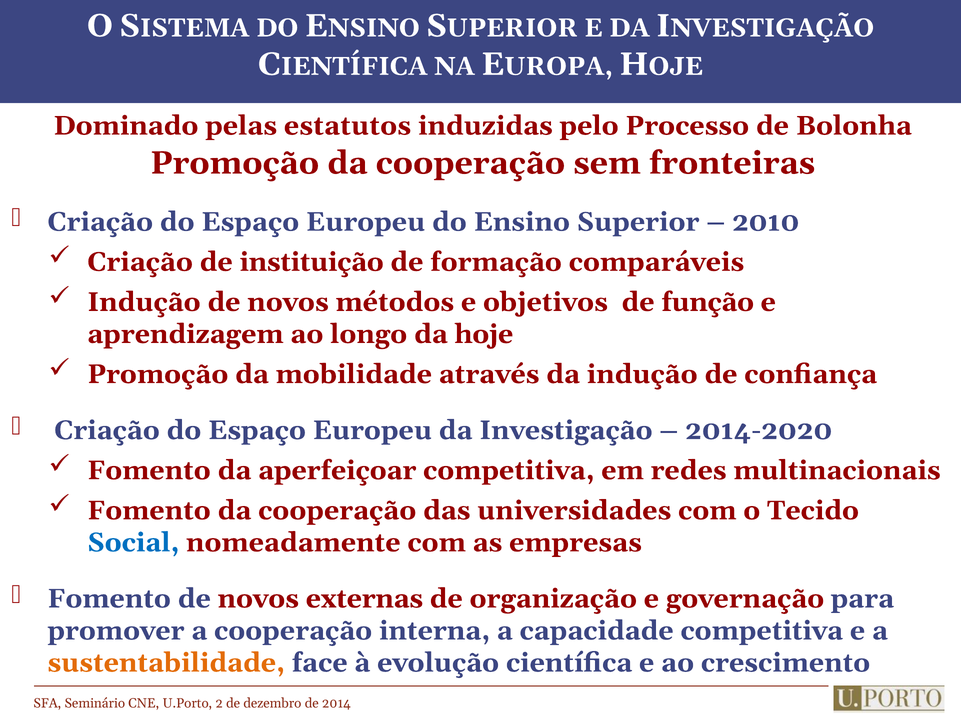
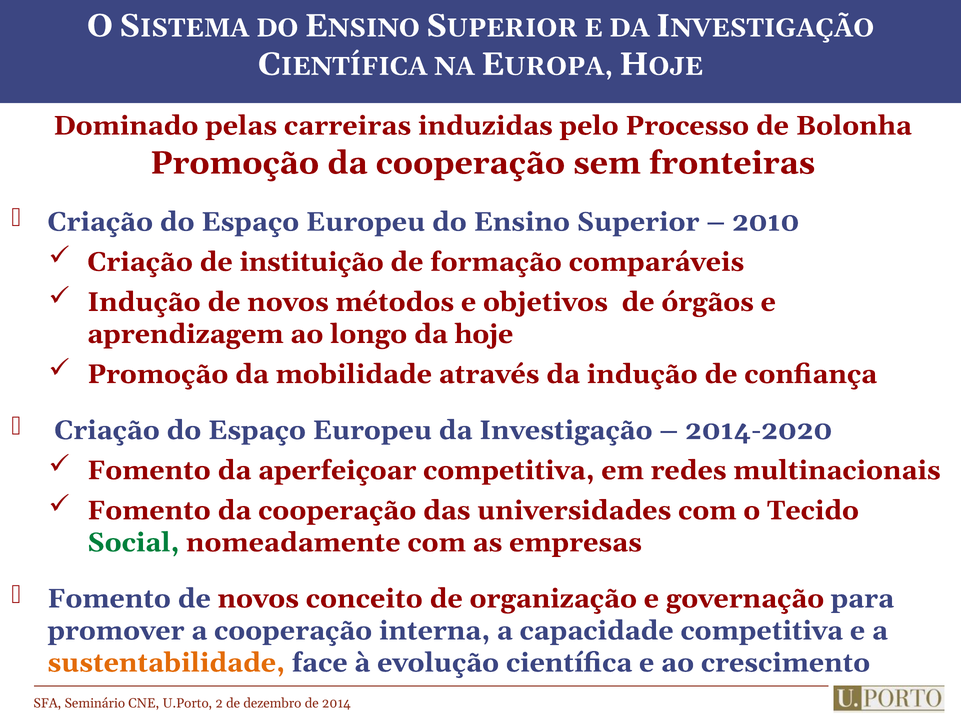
estatutos: estatutos -> carreiras
função: função -> órgãos
Social colour: blue -> green
externas: externas -> conceito
